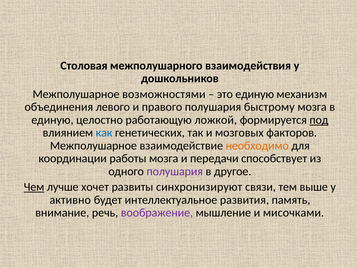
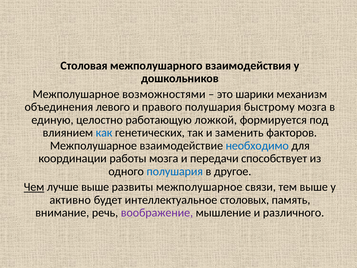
это единую: единую -> шарики
под underline: present -> none
мозговых: мозговых -> заменить
необходимо colour: orange -> blue
полушария at (175, 171) colour: purple -> blue
лучше хочет: хочет -> выше
развиты синхронизируют: синхронизируют -> межполушарное
развития: развития -> столовых
мисочками: мисочками -> различного
